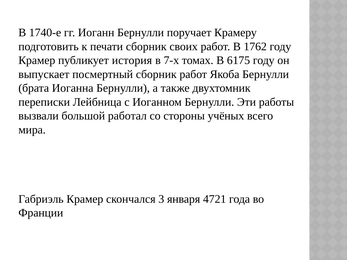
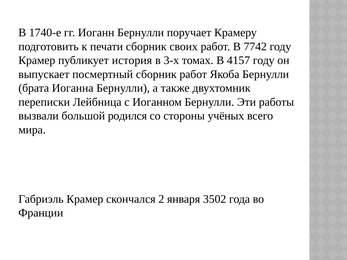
1762: 1762 -> 7742
7-х: 7-х -> 3-х
6175: 6175 -> 4157
работал: работал -> родился
3: 3 -> 2
4721: 4721 -> 3502
